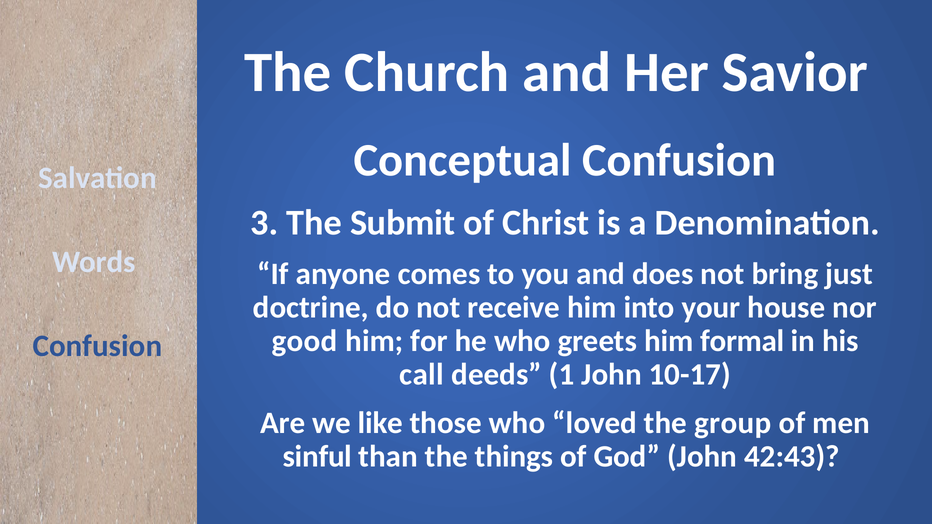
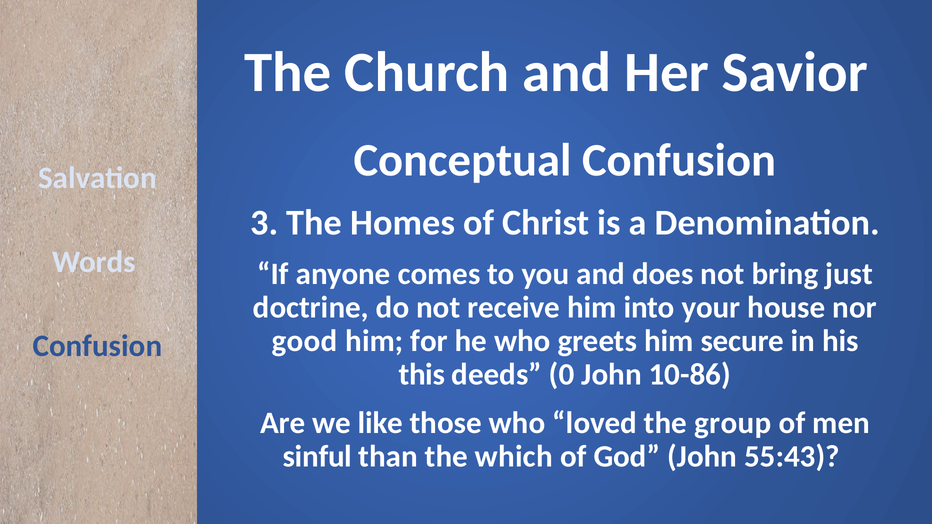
Submit: Submit -> Homes
formal: formal -> secure
call: call -> this
1: 1 -> 0
10-17: 10-17 -> 10-86
things: things -> which
42:43: 42:43 -> 55:43
